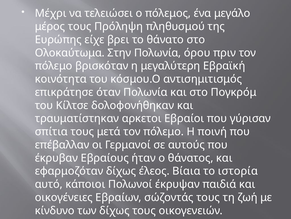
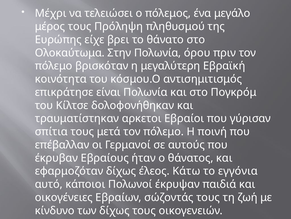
όταν: όταν -> είναι
Βίαια: Βίαια -> Κάτω
ιστορία: ιστορία -> εγγόνια
